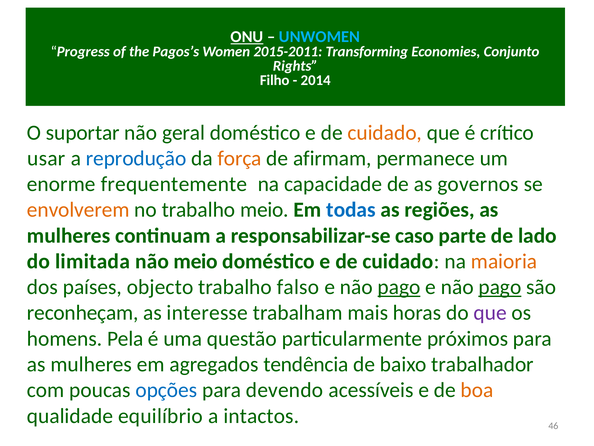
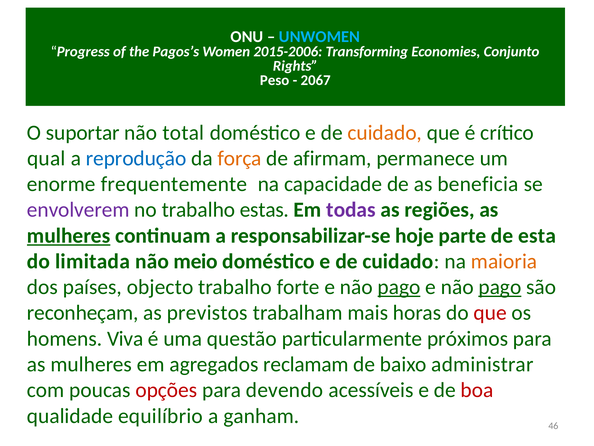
ONU underline: present -> none
2015-2011: 2015-2011 -> 2015-2006
Filho: Filho -> Peso
2014: 2014 -> 2067
geral: geral -> total
usar: usar -> qual
governos: governos -> beneficia
envolverem colour: orange -> purple
trabalho meio: meio -> estas
todas colour: blue -> purple
mulheres at (69, 235) underline: none -> present
caso: caso -> hoje
lado: lado -> esta
falso: falso -> forte
interesse: interesse -> previstos
que at (490, 313) colour: purple -> red
Pela: Pela -> Viva
tendência: tendência -> reclamam
trabalhador: trabalhador -> administrar
opções colour: blue -> red
boa colour: orange -> red
intactos: intactos -> ganham
